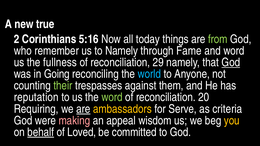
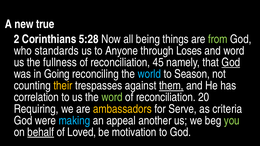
5:16: 5:16 -> 5:28
today: today -> being
remember: remember -> standards
to Namely: Namely -> Anyone
Fame: Fame -> Loses
29: 29 -> 45
Anyone: Anyone -> Season
their colour: light green -> yellow
them underline: none -> present
reputation: reputation -> correlation
are at (83, 109) underline: present -> none
making colour: pink -> light blue
wisdom: wisdom -> another
you colour: yellow -> light green
committed: committed -> motivation
